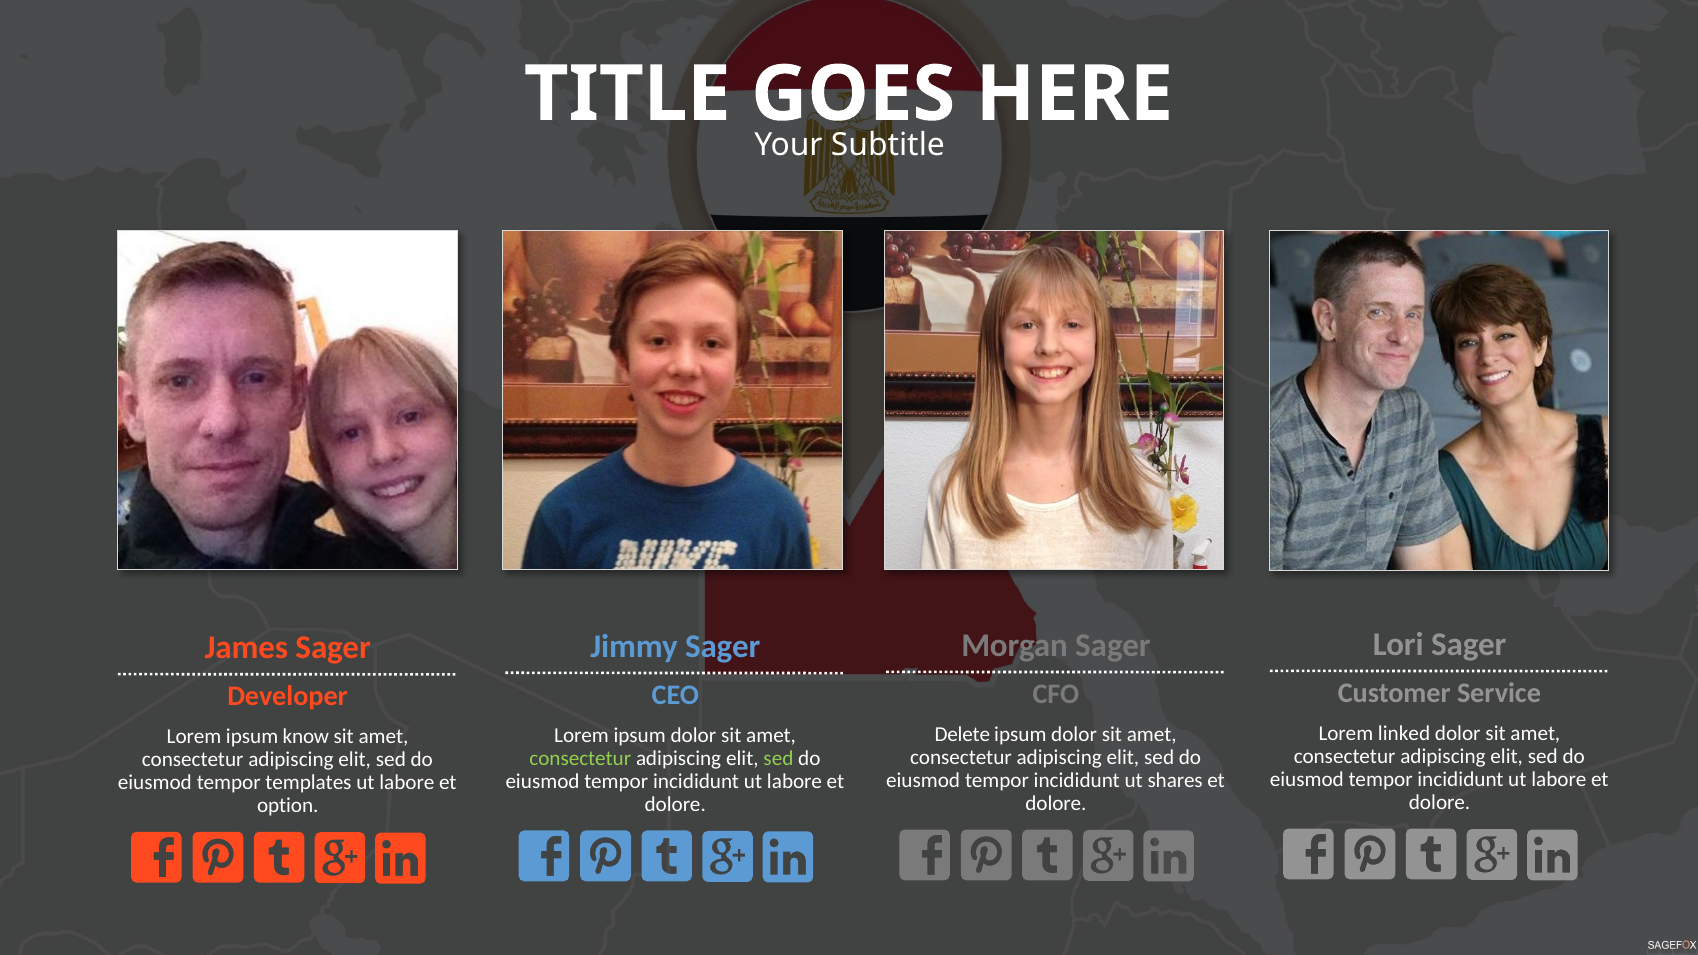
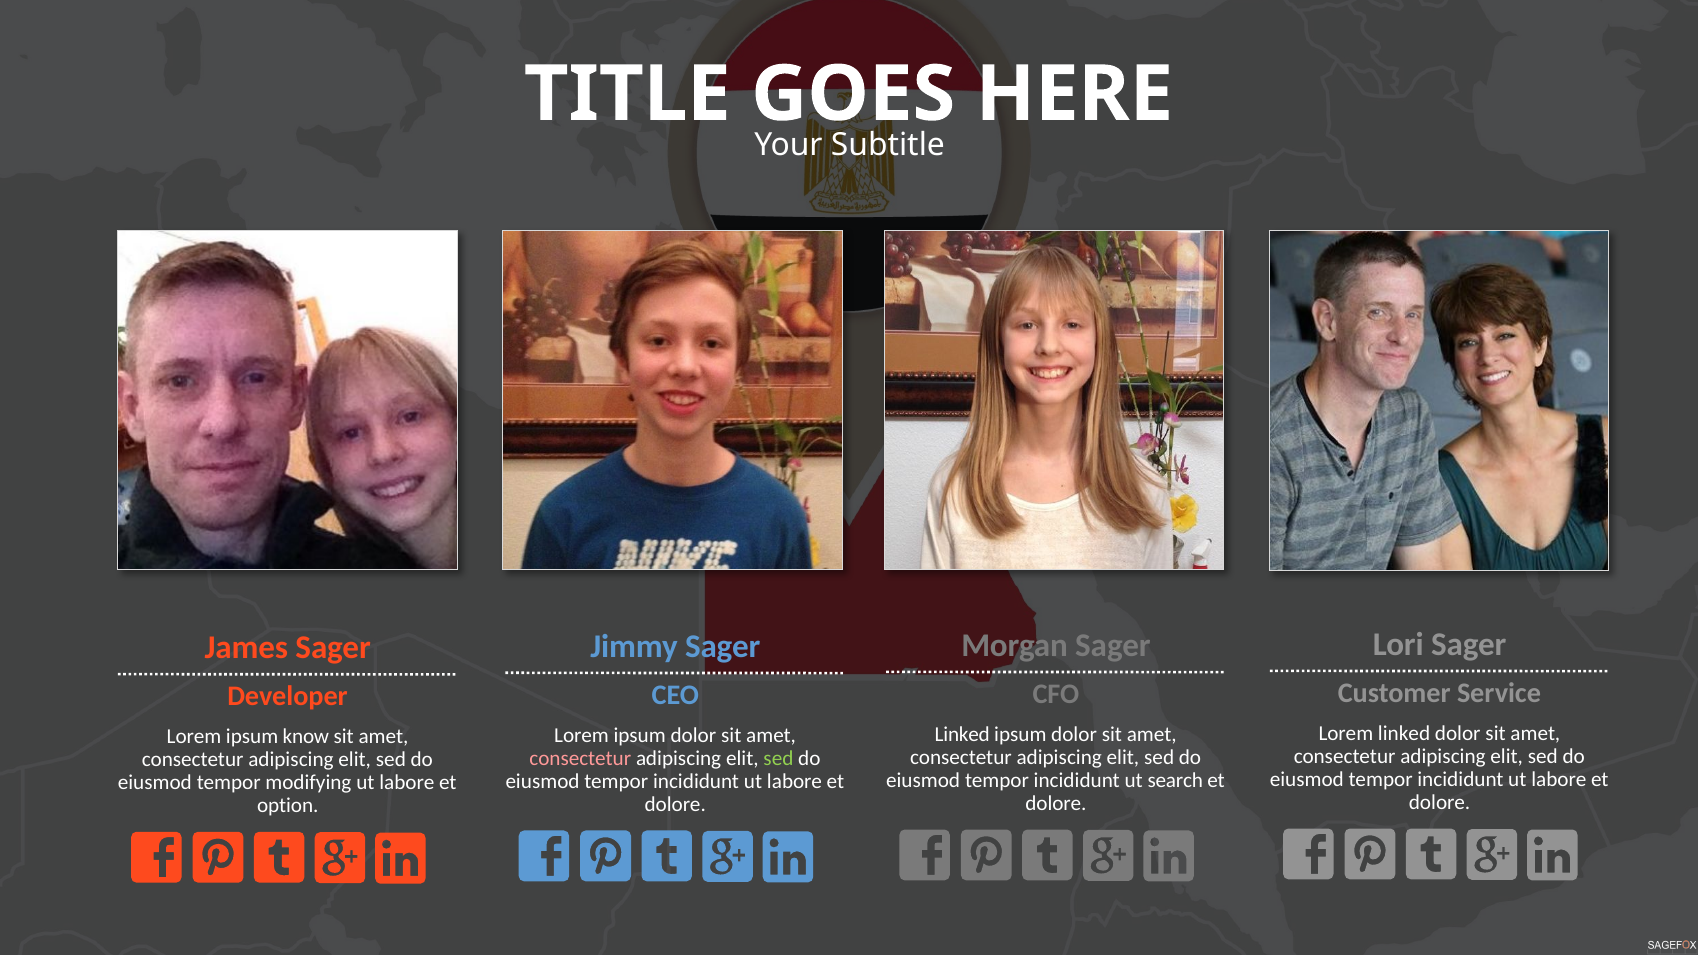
Delete at (962, 734): Delete -> Linked
consectetur at (580, 758) colour: light green -> pink
shares: shares -> search
templates: templates -> modifying
